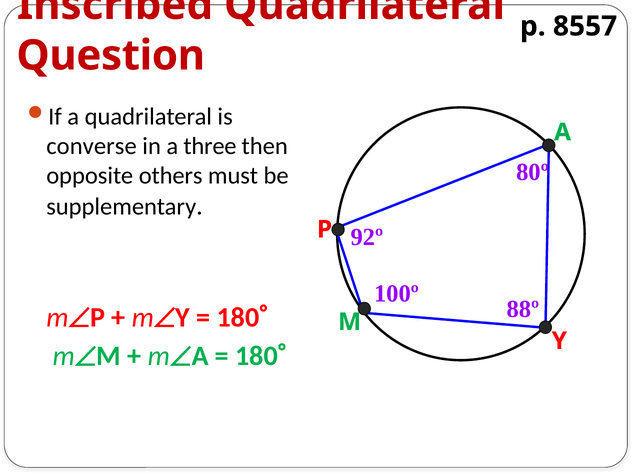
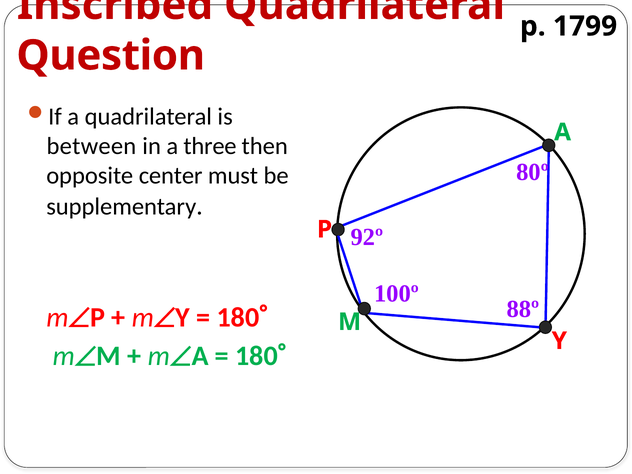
8557: 8557 -> 1799
converse: converse -> between
others: others -> center
